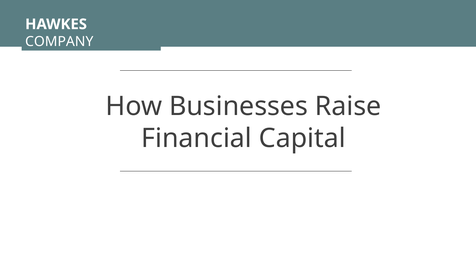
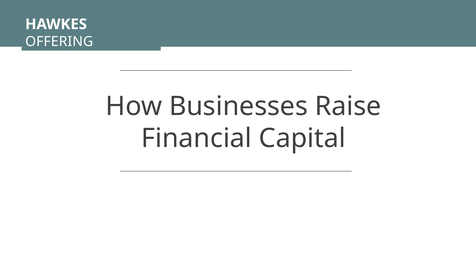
COMPANY: COMPANY -> OFFERING
